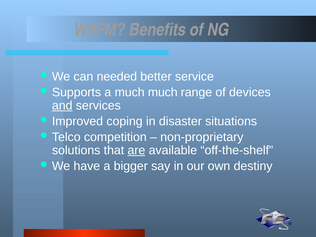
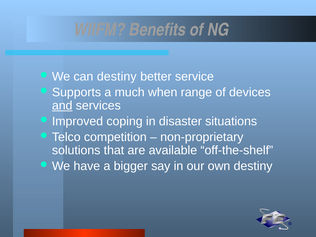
can needed: needed -> destiny
much much: much -> when
are underline: present -> none
